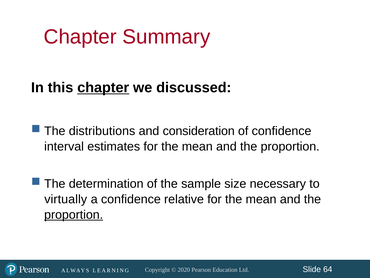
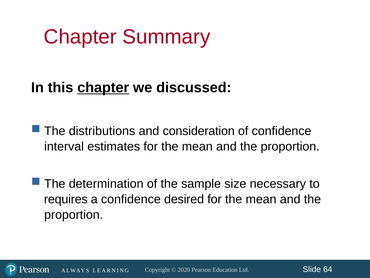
virtually: virtually -> requires
relative: relative -> desired
proportion at (74, 215) underline: present -> none
